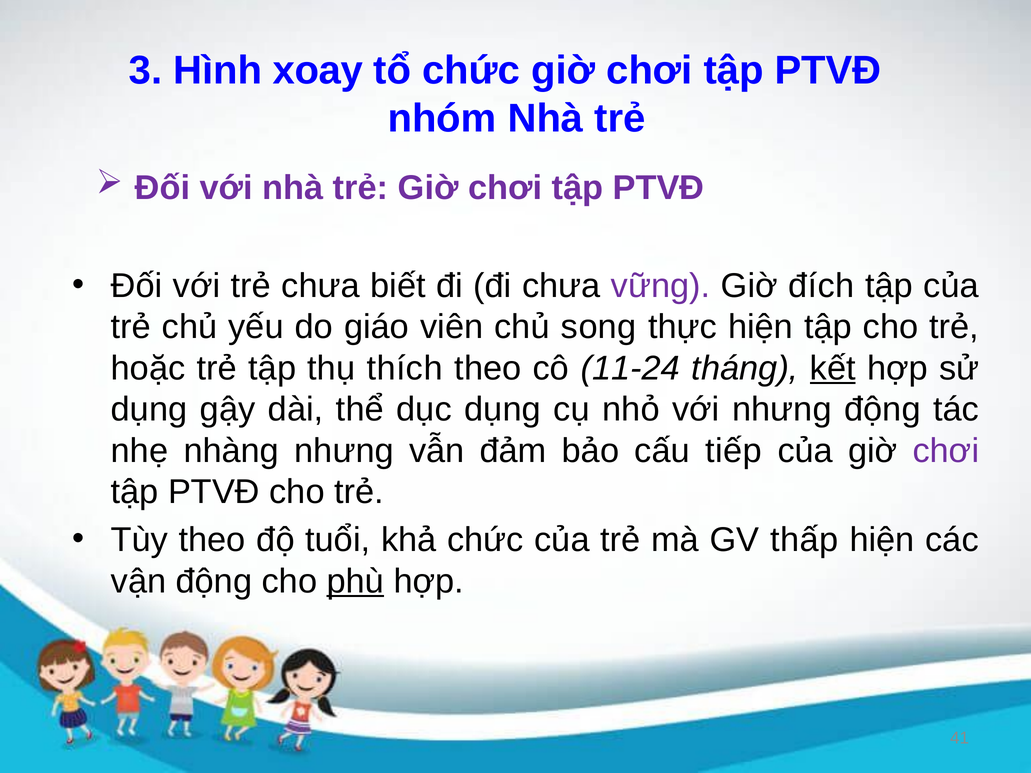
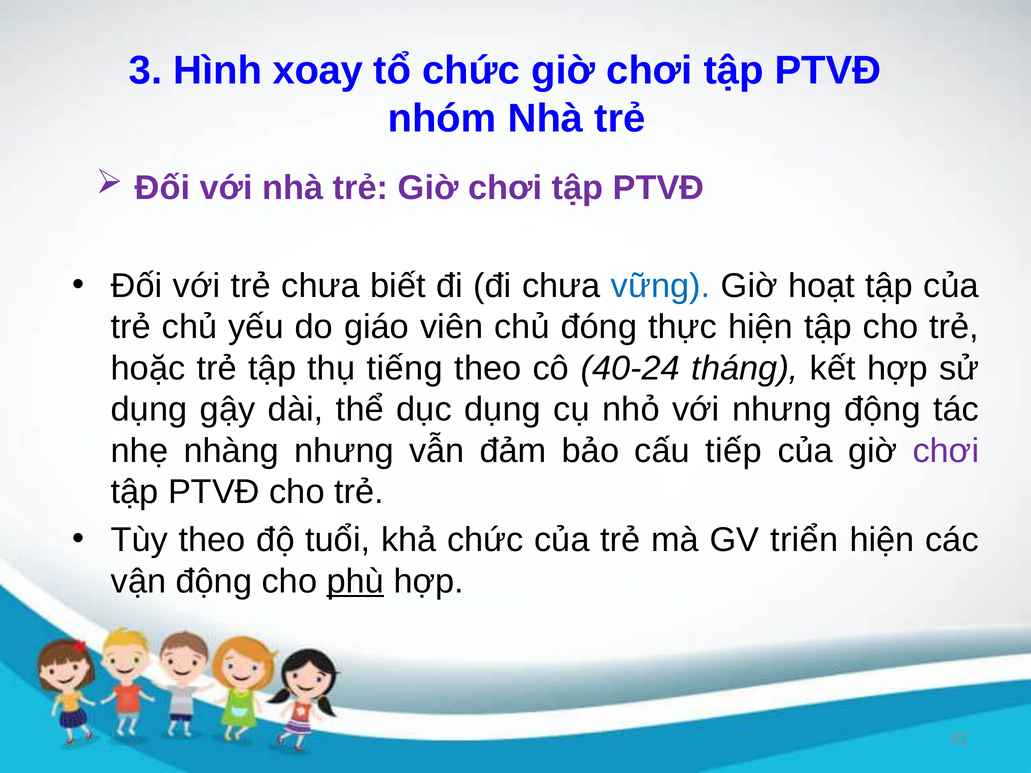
vững colour: purple -> blue
đích: đích -> hoạt
song: song -> đóng
thích: thích -> tiếng
11-24: 11-24 -> 40-24
kết underline: present -> none
thấp: thấp -> triển
